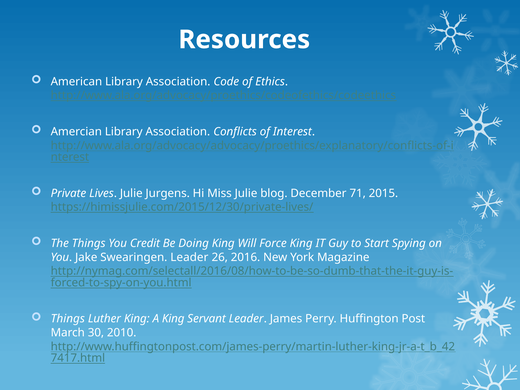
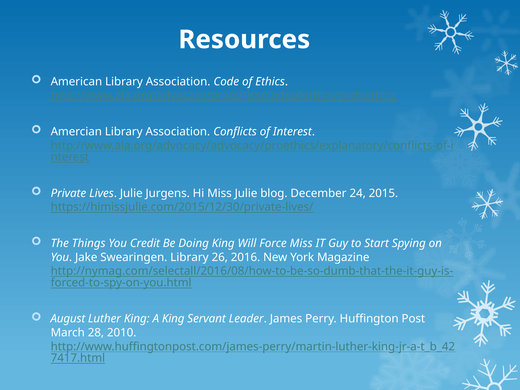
71: 71 -> 24
Force King: King -> Miss
Swearingen Leader: Leader -> Library
Things at (68, 319): Things -> August
30: 30 -> 28
